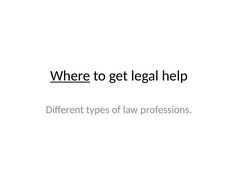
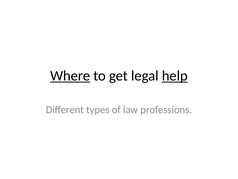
help underline: none -> present
